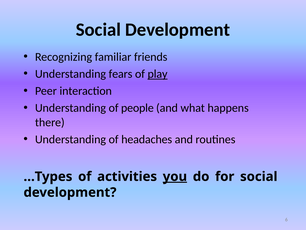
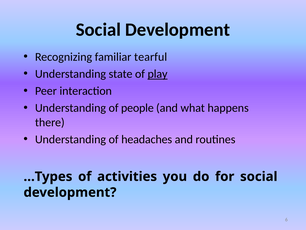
friends: friends -> tearful
fears: fears -> state
you underline: present -> none
